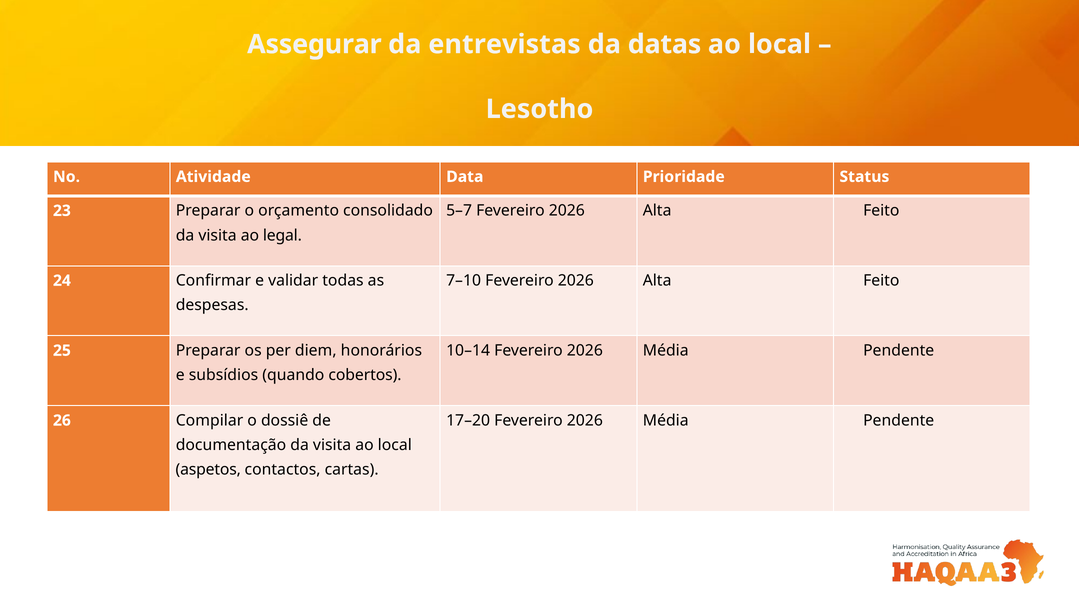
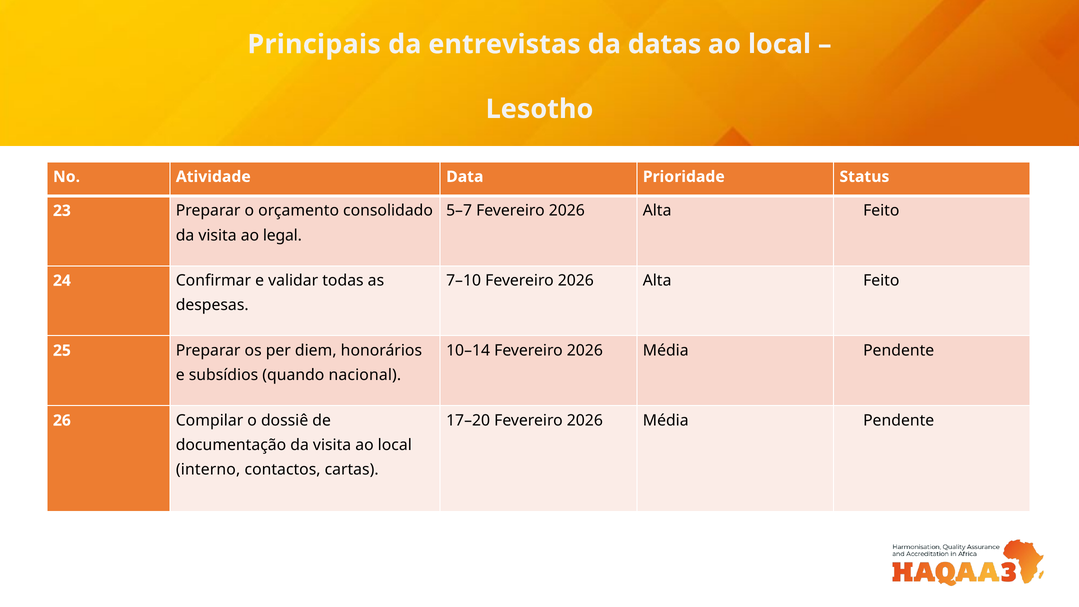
Assegurar: Assegurar -> Principais
cobertos: cobertos -> nacional
aspetos: aspetos -> interno
